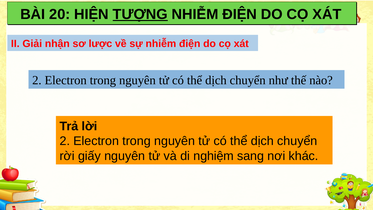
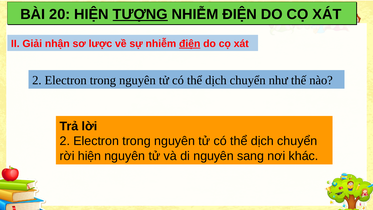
điện at (190, 44) underline: none -> present
rời giấy: giấy -> hiện
di nghiệm: nghiệm -> nguyên
